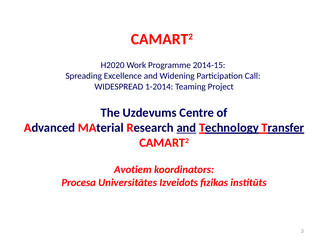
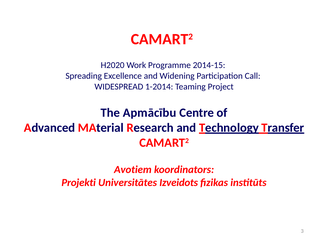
Uzdevums: Uzdevums -> Apmācību
and at (186, 128) underline: present -> none
Procesa: Procesa -> Projekti
